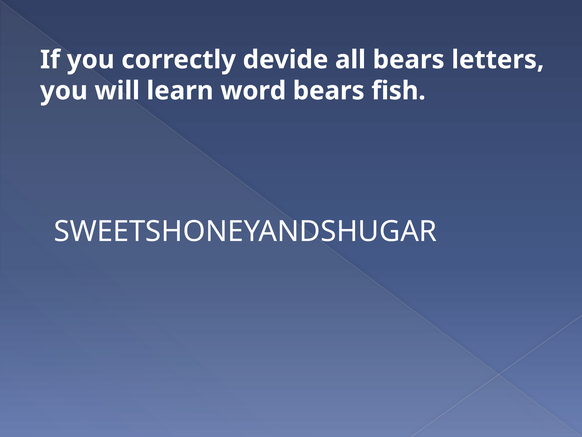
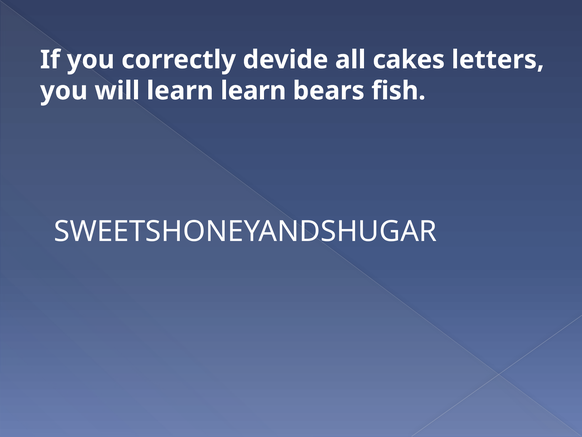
all bears: bears -> cakes
learn word: word -> learn
